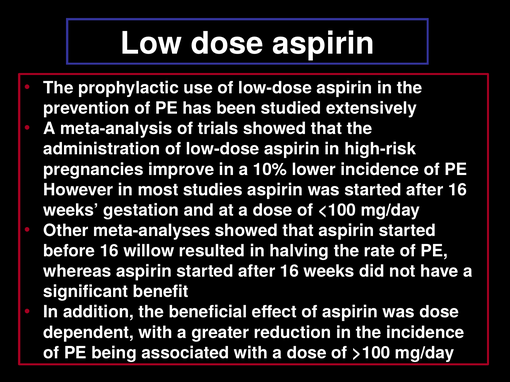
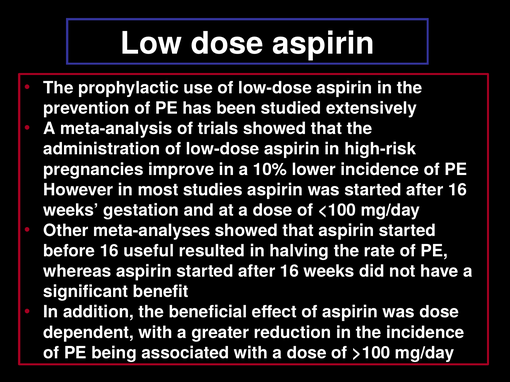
willow: willow -> useful
